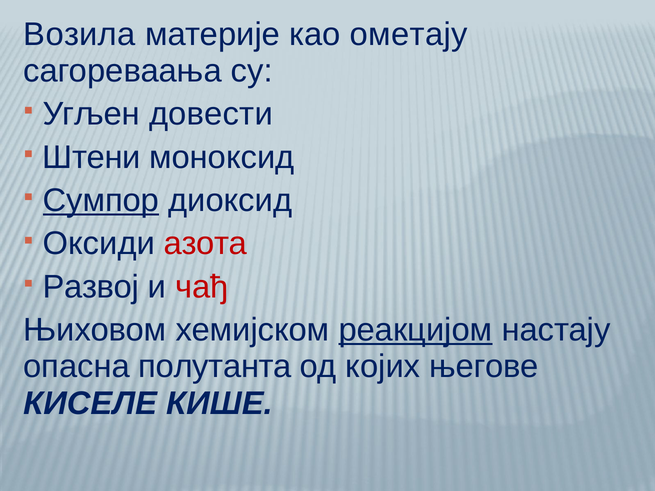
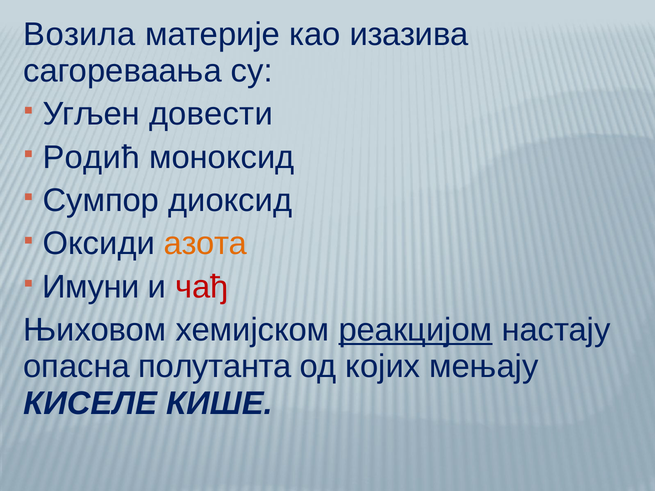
ометају: ометају -> изазива
Штени: Штени -> Родић
Сумпор underline: present -> none
азота colour: red -> orange
Развој: Развој -> Имуни
његове: његове -> мењају
